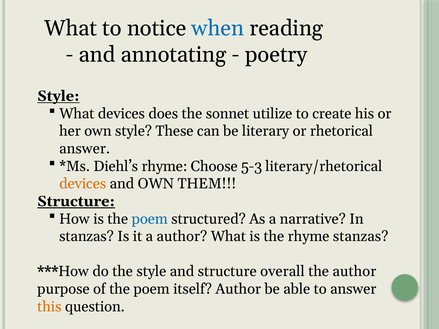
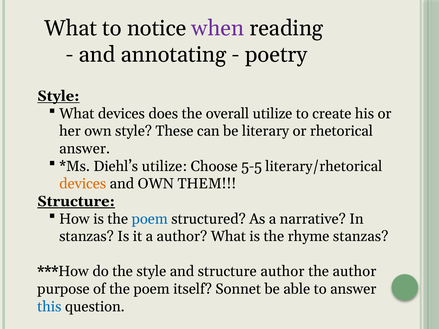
when colour: blue -> purple
sonnet: sonnet -> overall
Diehl’s rhyme: rhyme -> utilize
5-3: 5-3 -> 5-5
structure overall: overall -> author
itself Author: Author -> Sonnet
this colour: orange -> blue
